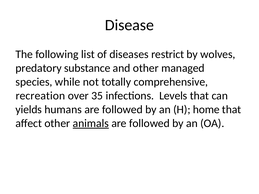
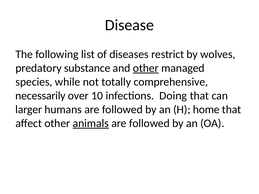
other at (146, 68) underline: none -> present
recreation: recreation -> necessarily
35: 35 -> 10
Levels: Levels -> Doing
yields: yields -> larger
